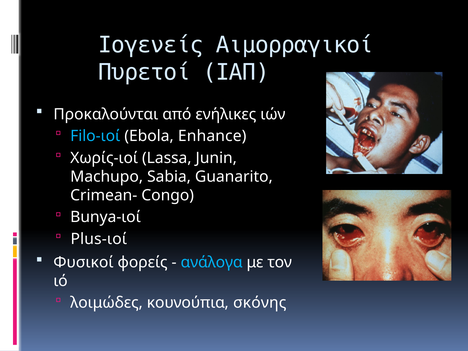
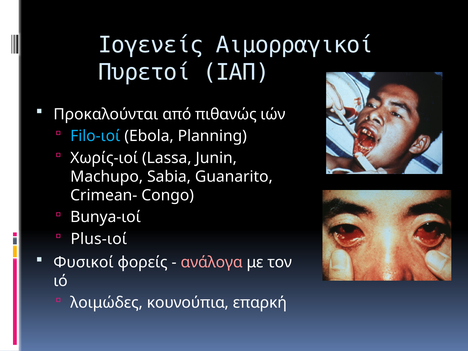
ενήλικες: ενήλικες -> πιθανώς
Enhance: Enhance -> Planning
ανάλογα colour: light blue -> pink
σκόνης: σκόνης -> επαρκή
